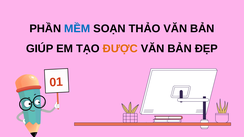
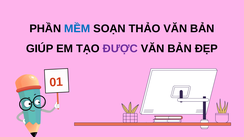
ĐƯỢC colour: orange -> purple
